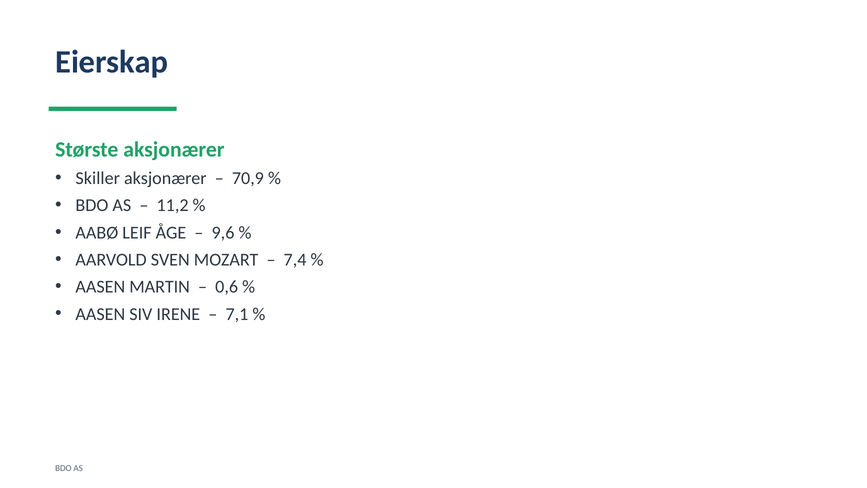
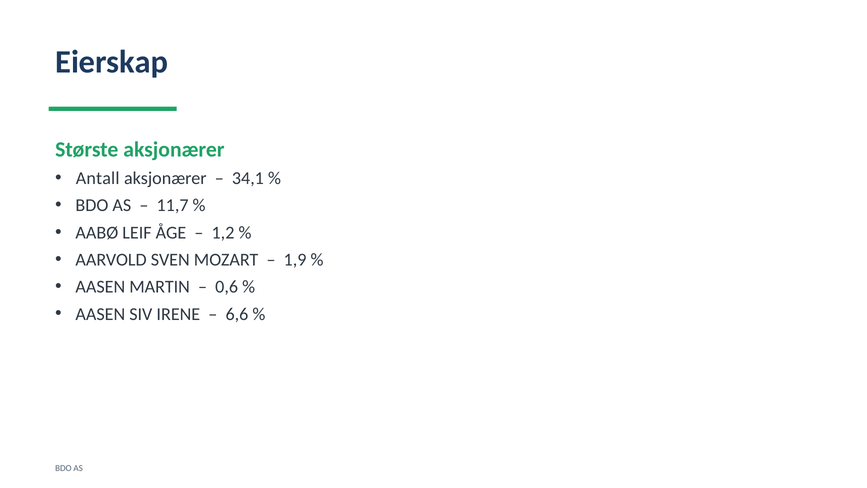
Skiller: Skiller -> Antall
70,9: 70,9 -> 34,1
11,2: 11,2 -> 11,7
9,6: 9,6 -> 1,2
7,4: 7,4 -> 1,9
7,1: 7,1 -> 6,6
